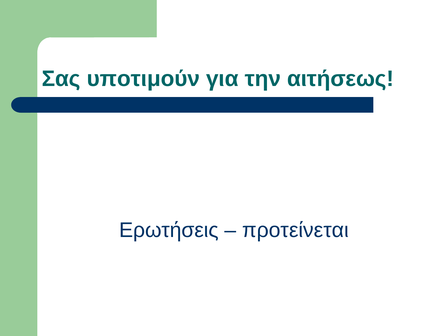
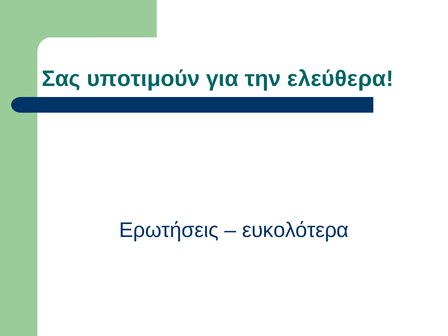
αιτήσεως: αιτήσεως -> ελεύθερα
προτείνεται: προτείνεται -> ευκολότερα
